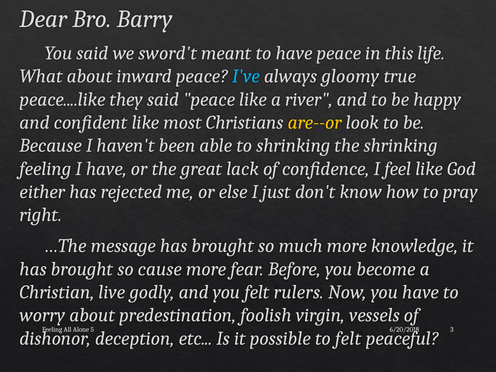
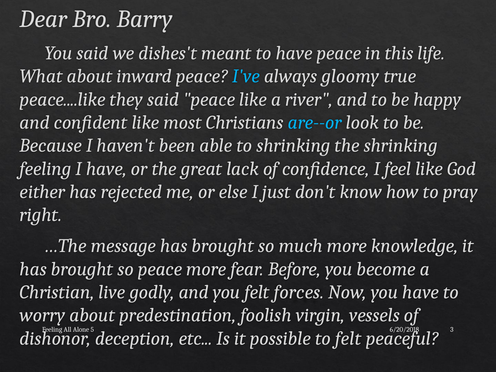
sword't: sword't -> dishes't
are--or colour: yellow -> light blue
so cause: cause -> peace
rulers: rulers -> forces
